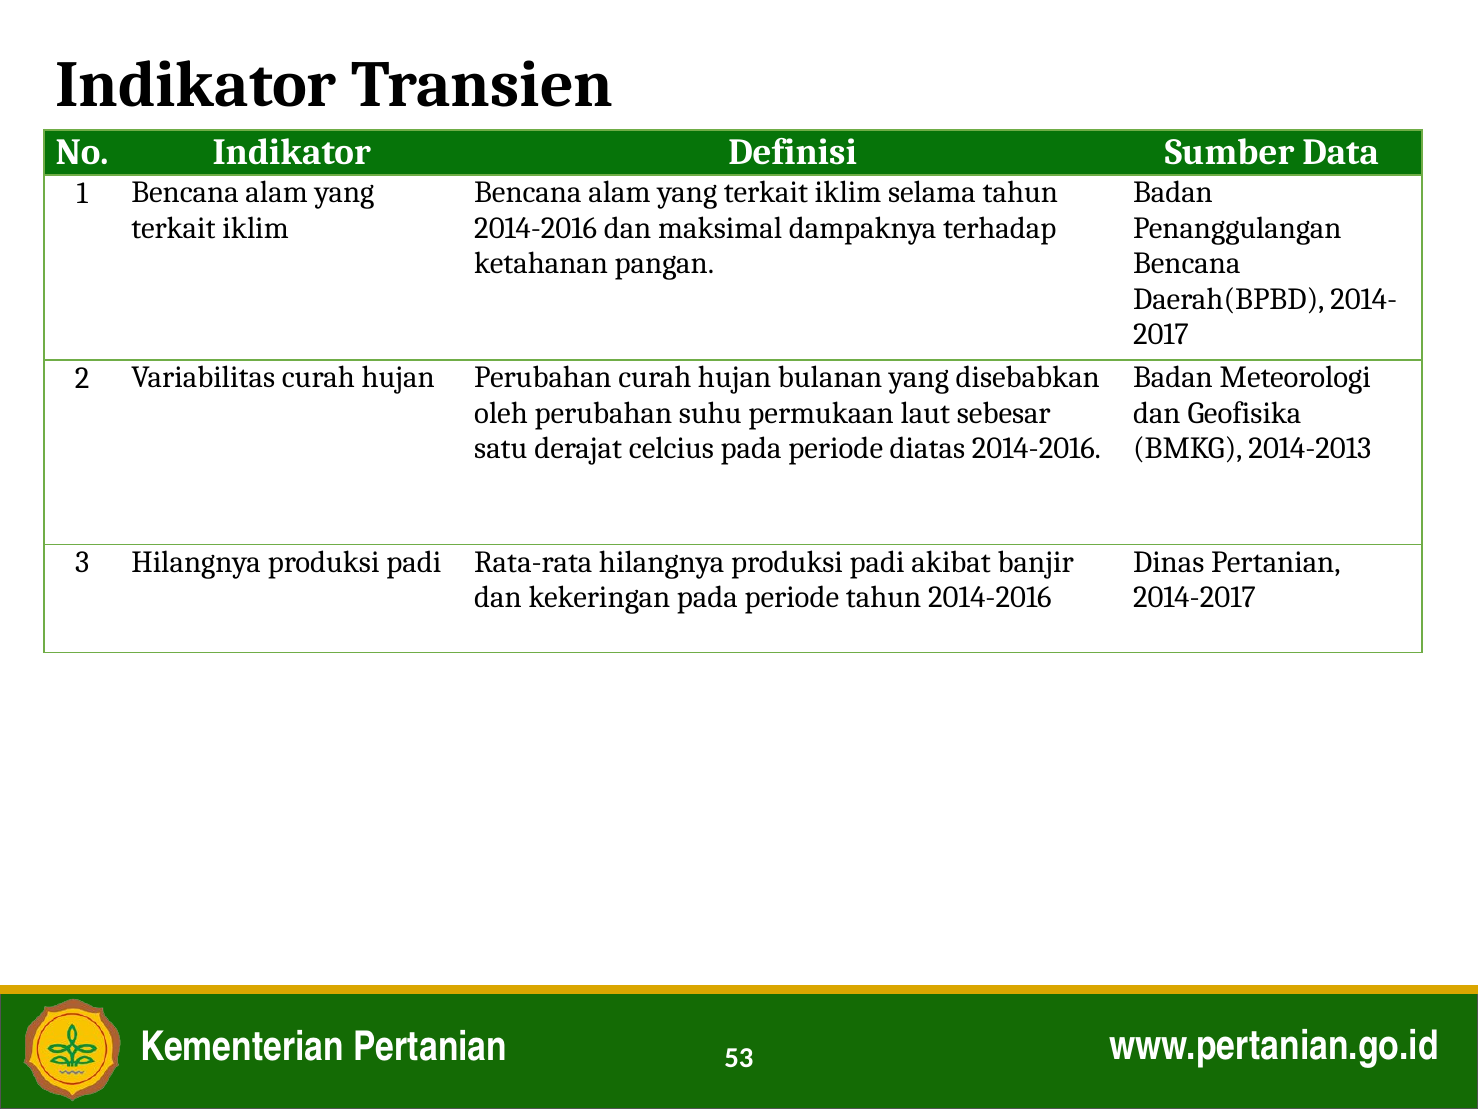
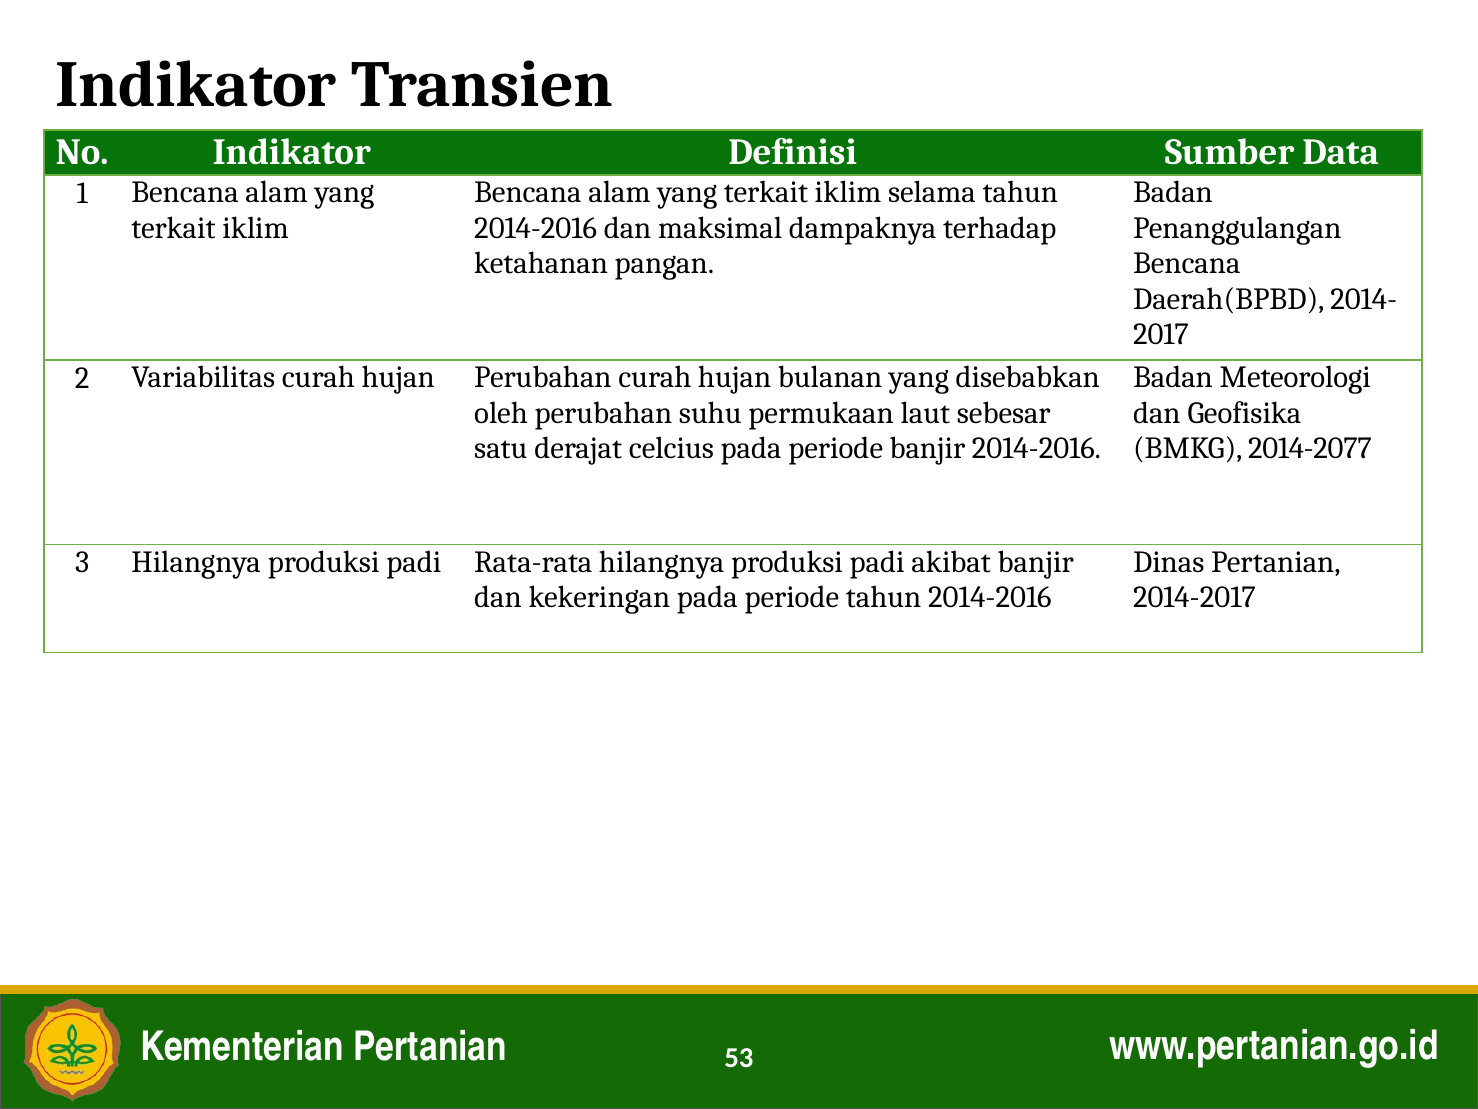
periode diatas: diatas -> banjir
2014-2013: 2014-2013 -> 2014-2077
